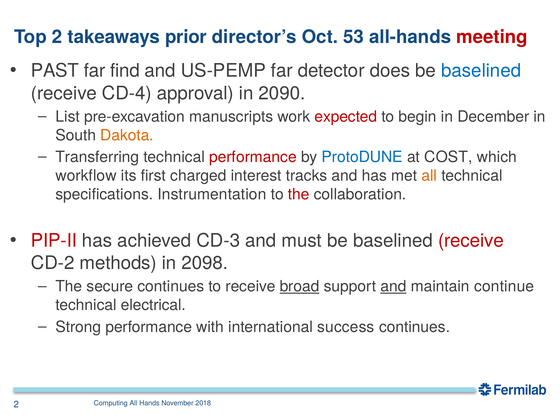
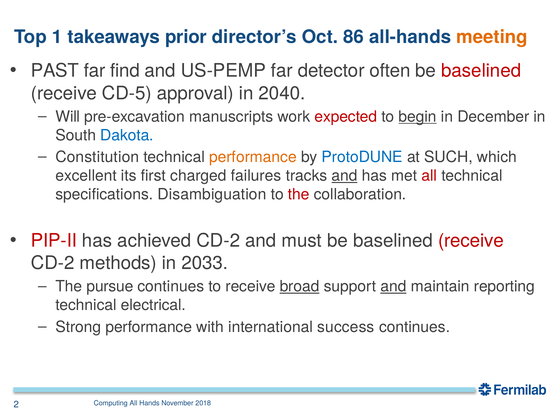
Top 2: 2 -> 1
53: 53 -> 86
meeting colour: red -> orange
does: does -> often
baselined at (481, 71) colour: blue -> red
CD-4: CD-4 -> CD-5
2090: 2090 -> 2040
List: List -> Will
begin underline: none -> present
Dakota colour: orange -> blue
Transferring: Transferring -> Constitution
performance at (253, 157) colour: red -> orange
COST: COST -> SUCH
workflow: workflow -> excellent
interest: interest -> failures
and at (345, 176) underline: none -> present
all at (429, 176) colour: orange -> red
Instrumentation: Instrumentation -> Disambiguation
achieved CD-3: CD-3 -> CD-2
2098: 2098 -> 2033
secure: secure -> pursue
continue: continue -> reporting
